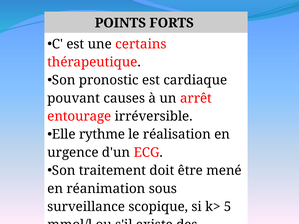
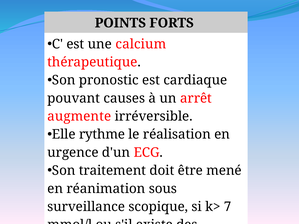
certains: certains -> calcium
entourage: entourage -> augmente
5: 5 -> 7
